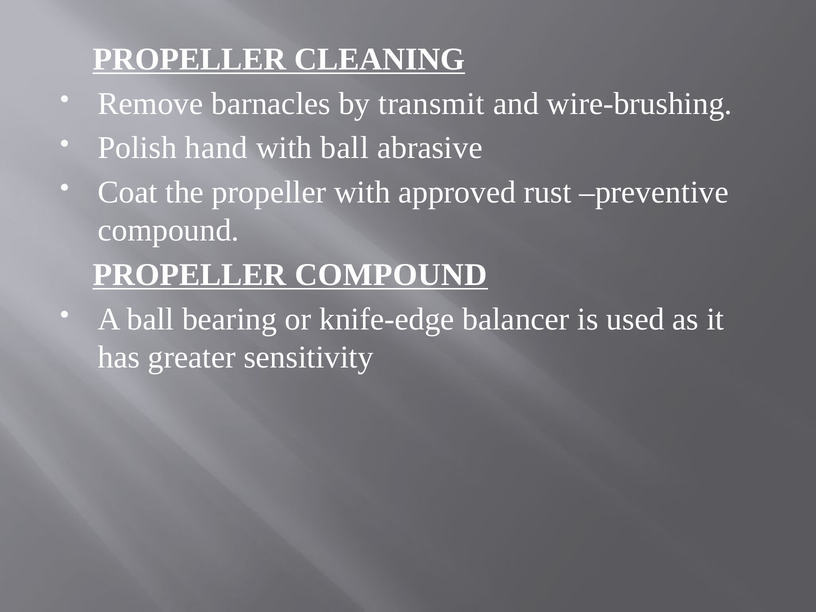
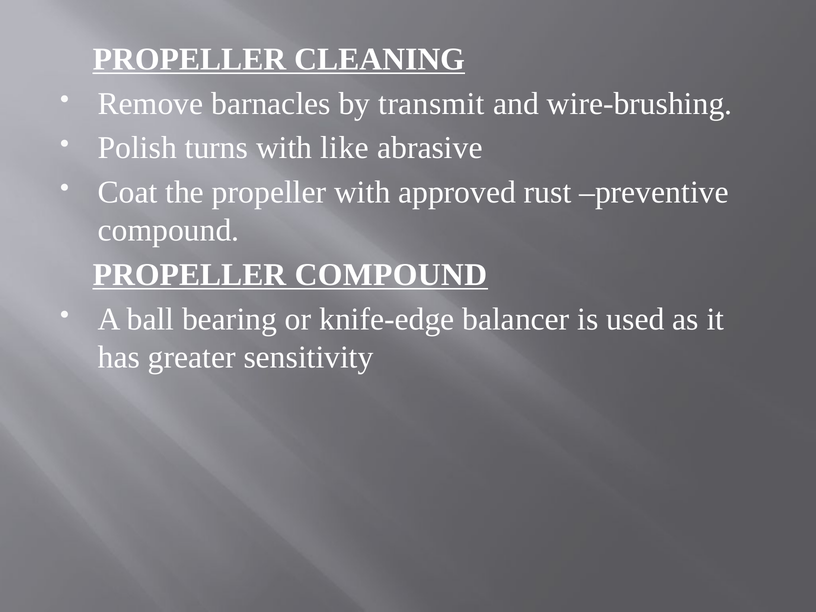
hand: hand -> turns
with ball: ball -> like
